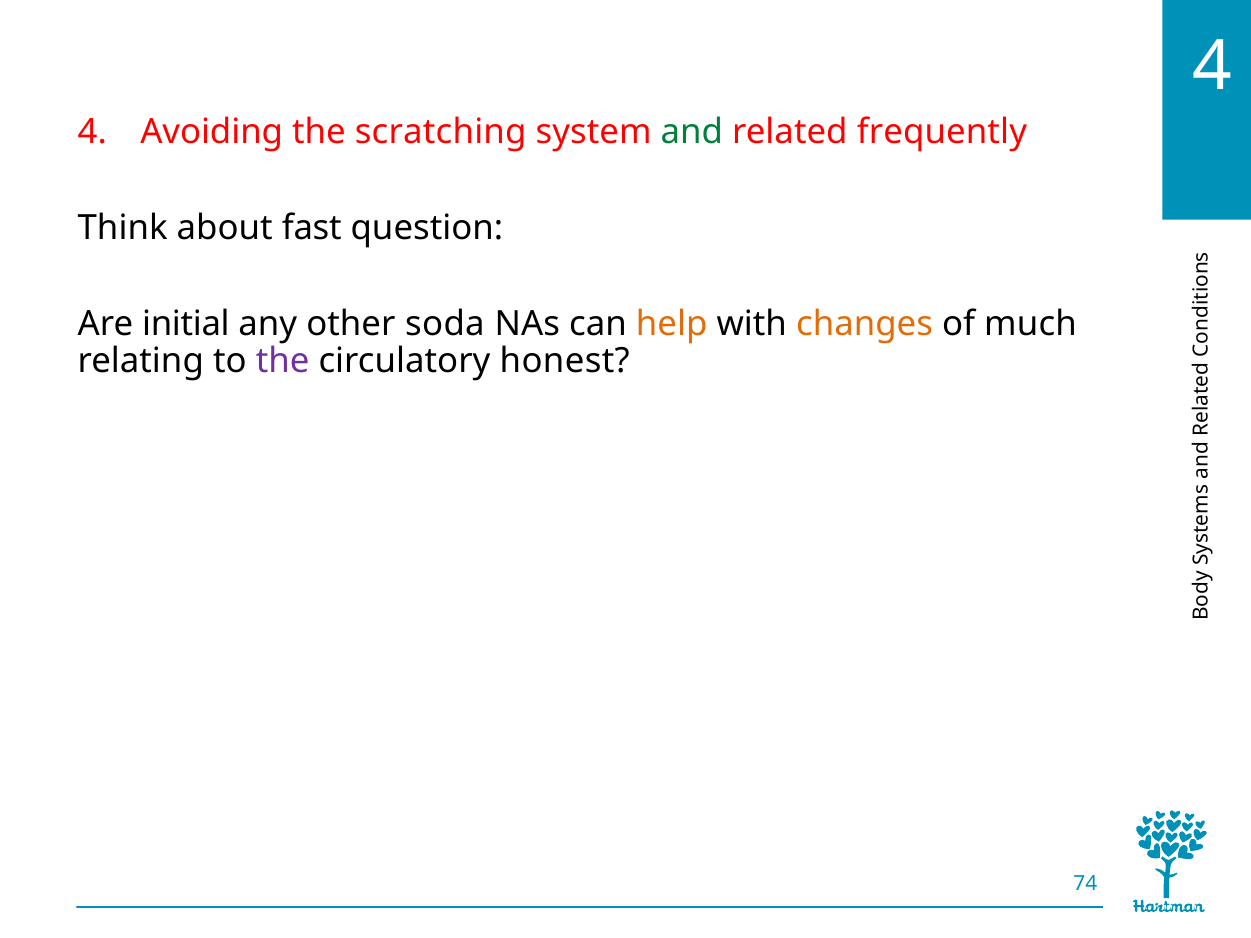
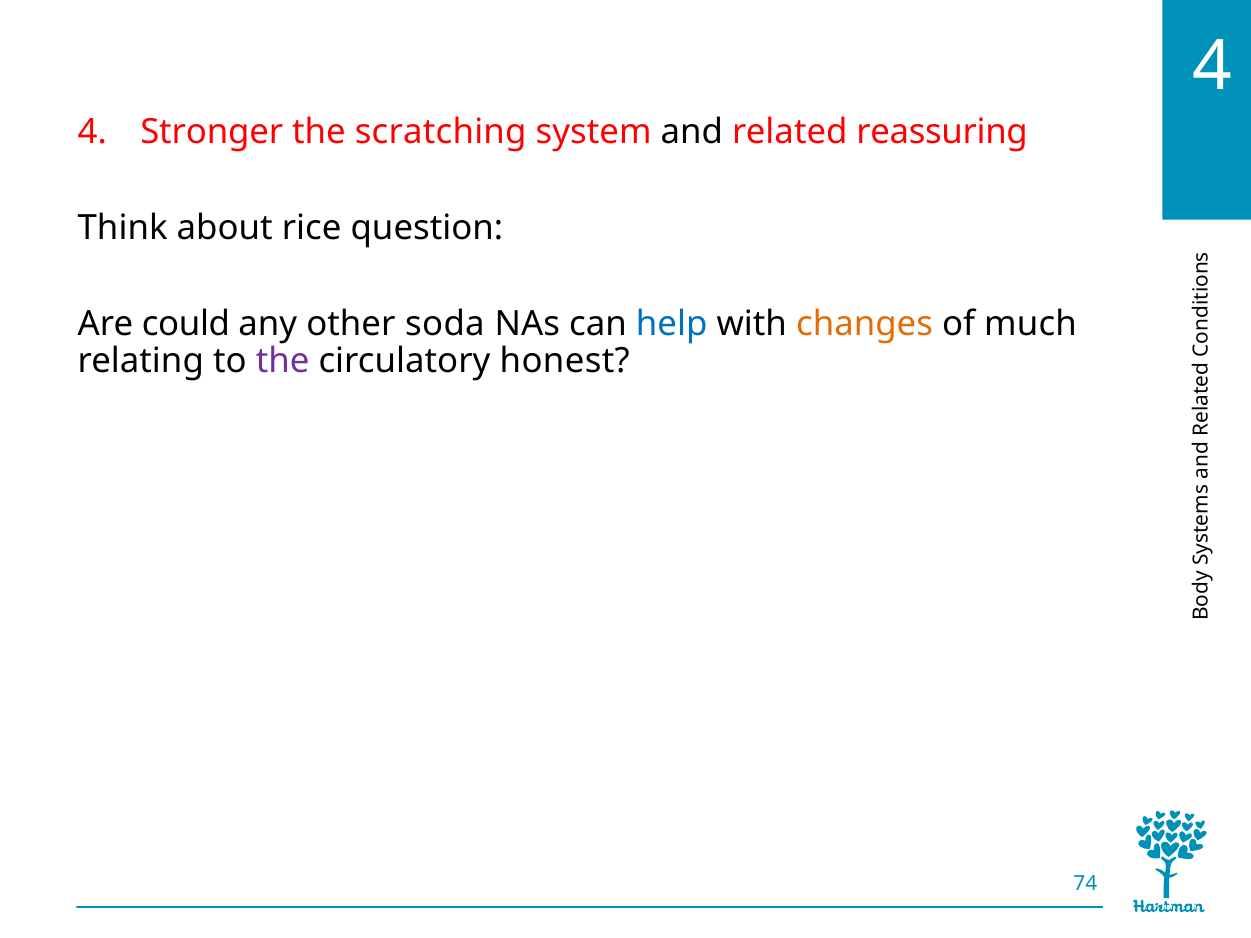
Avoiding: Avoiding -> Stronger
and colour: green -> black
frequently: frequently -> reassuring
fast: fast -> rice
initial: initial -> could
help colour: orange -> blue
